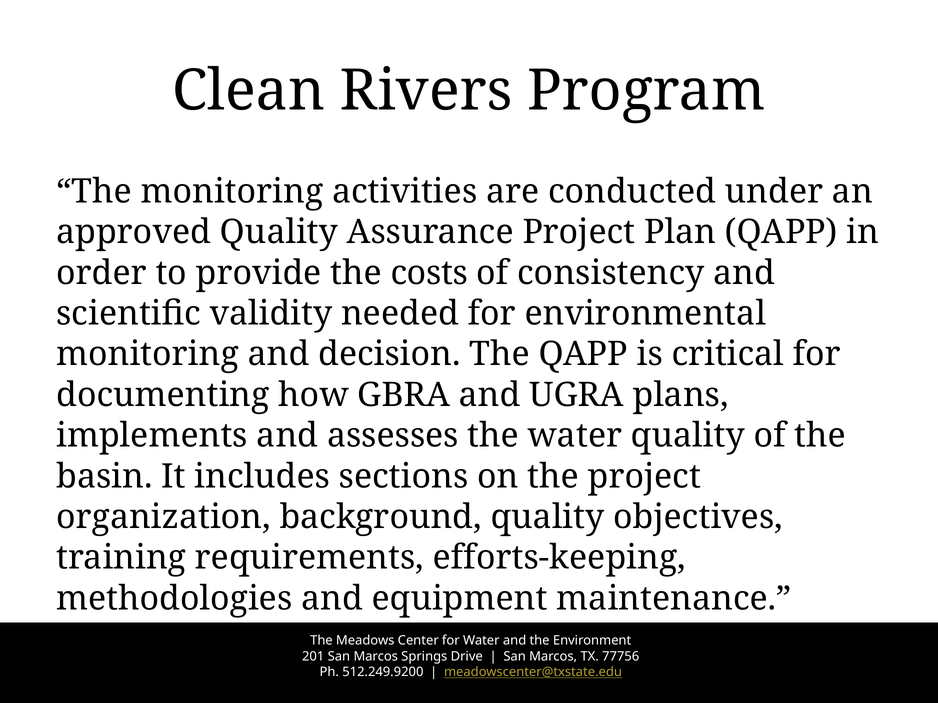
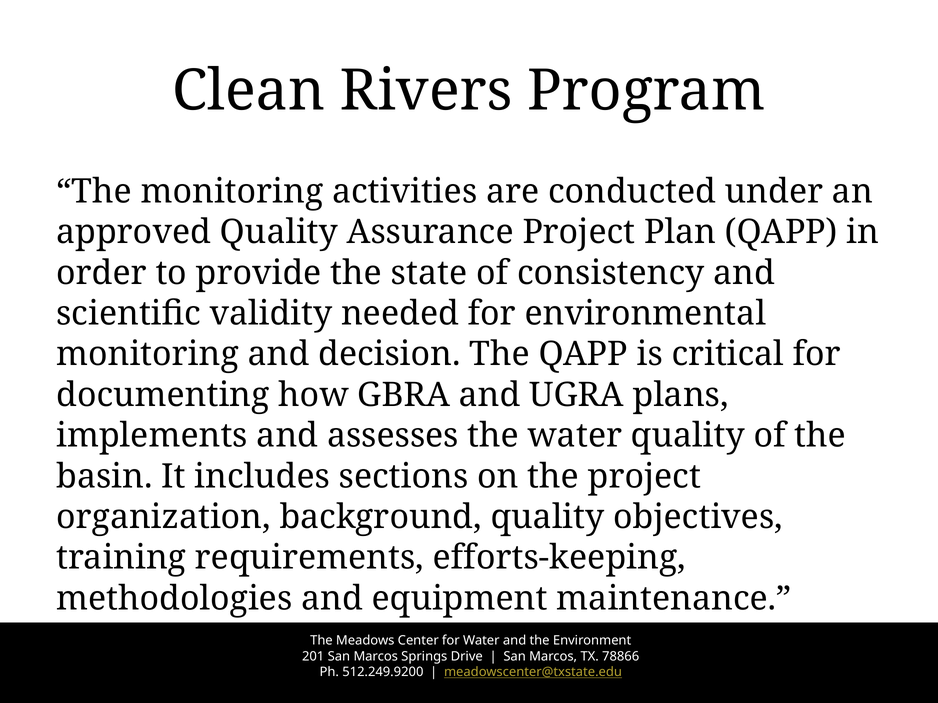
costs: costs -> state
77756: 77756 -> 78866
